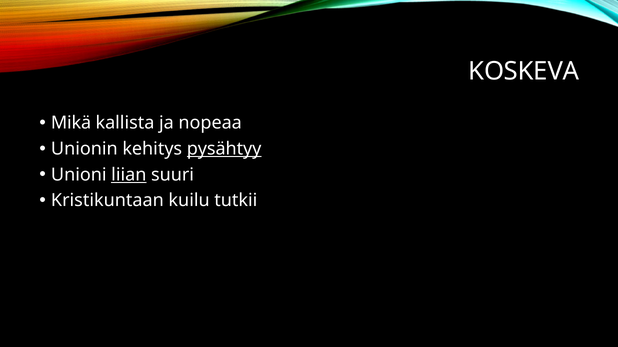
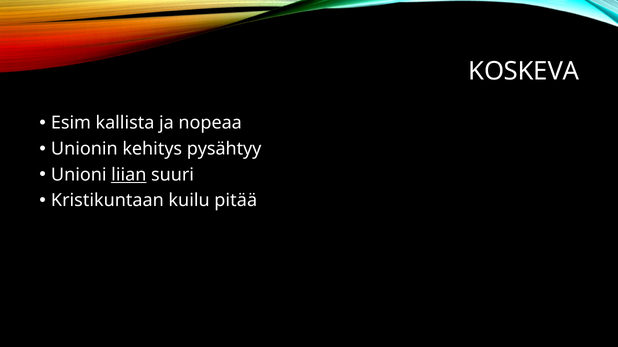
Mikä: Mikä -> Esim
pysähtyy underline: present -> none
tutkii: tutkii -> pitää
